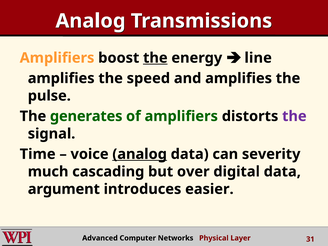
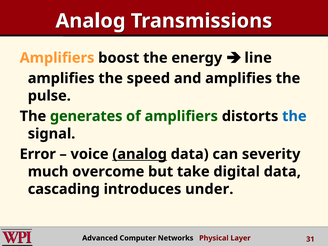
the at (155, 58) underline: present -> none
the at (294, 116) colour: purple -> blue
Time: Time -> Error
cascading: cascading -> overcome
over: over -> take
argument: argument -> cascading
easier: easier -> under
